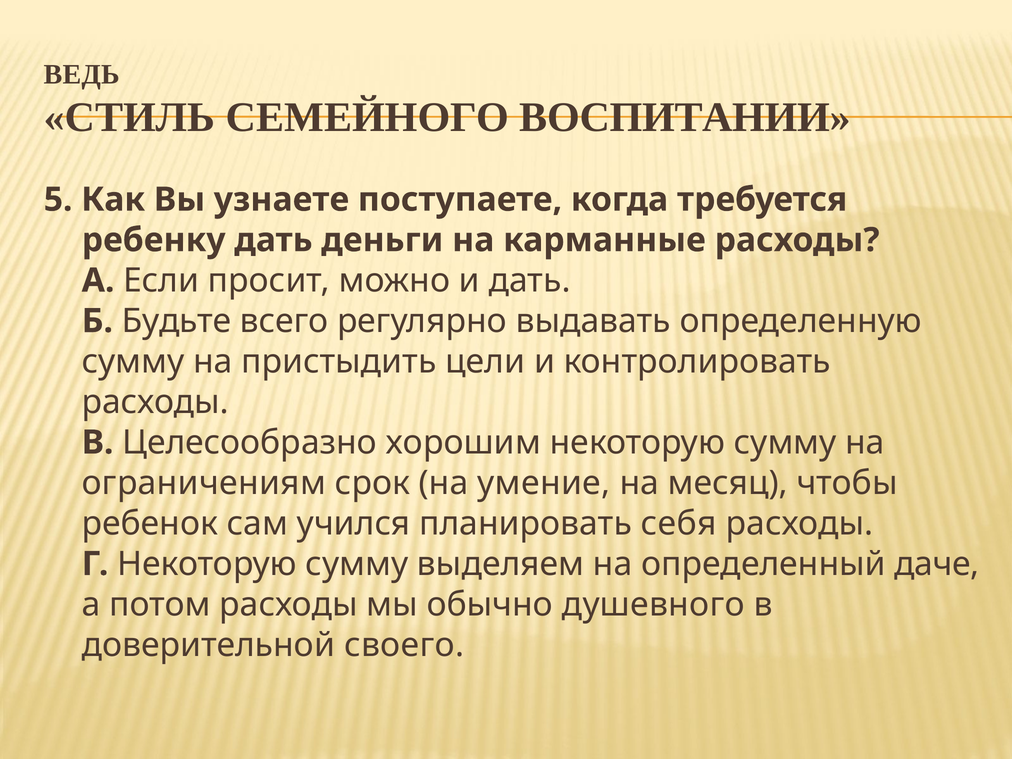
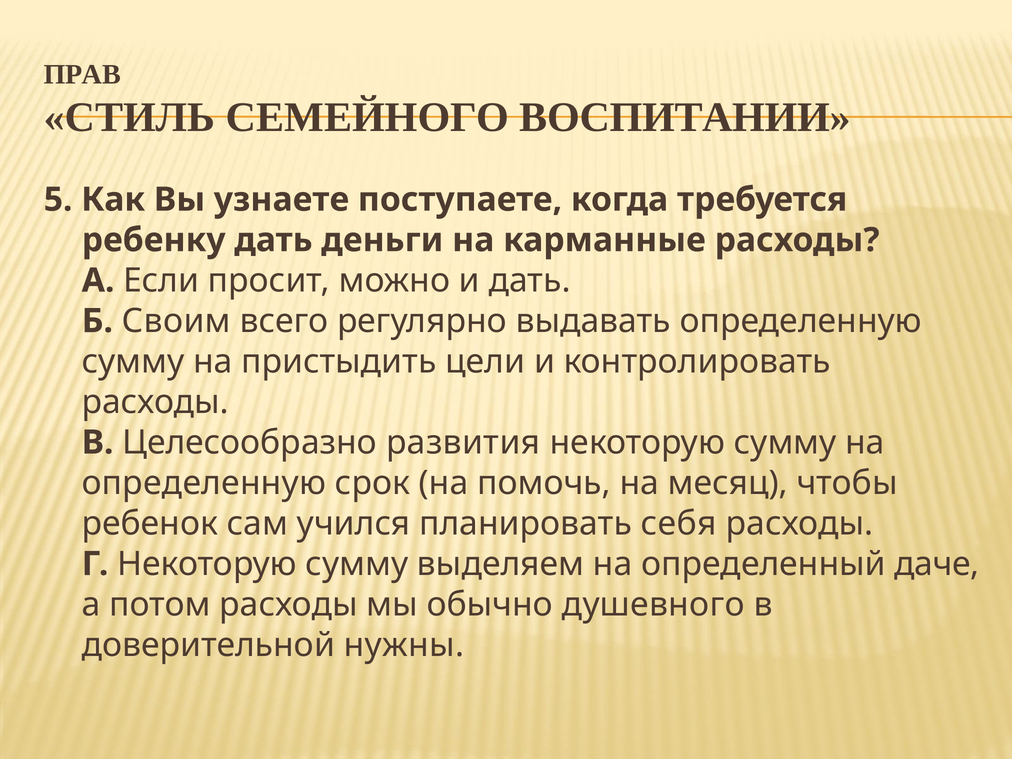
ВЕДЬ: ВЕДЬ -> ПРАВ
Будьте: Будьте -> Своим
хорошим: хорошим -> развития
ограничениям at (204, 483): ограничениям -> определенную
умение: умение -> помочь
своего: своего -> нужны
